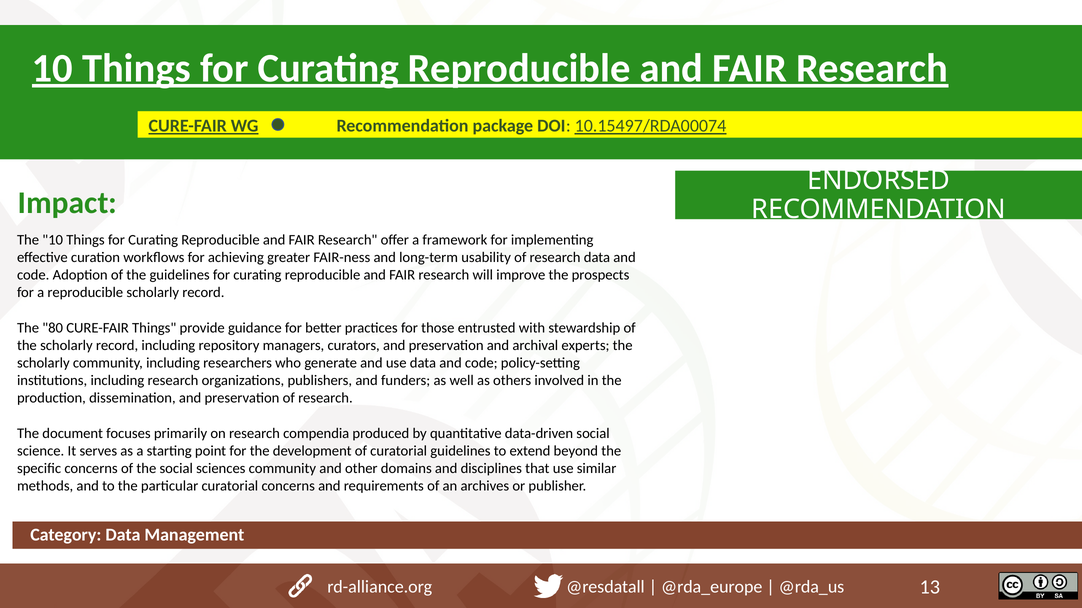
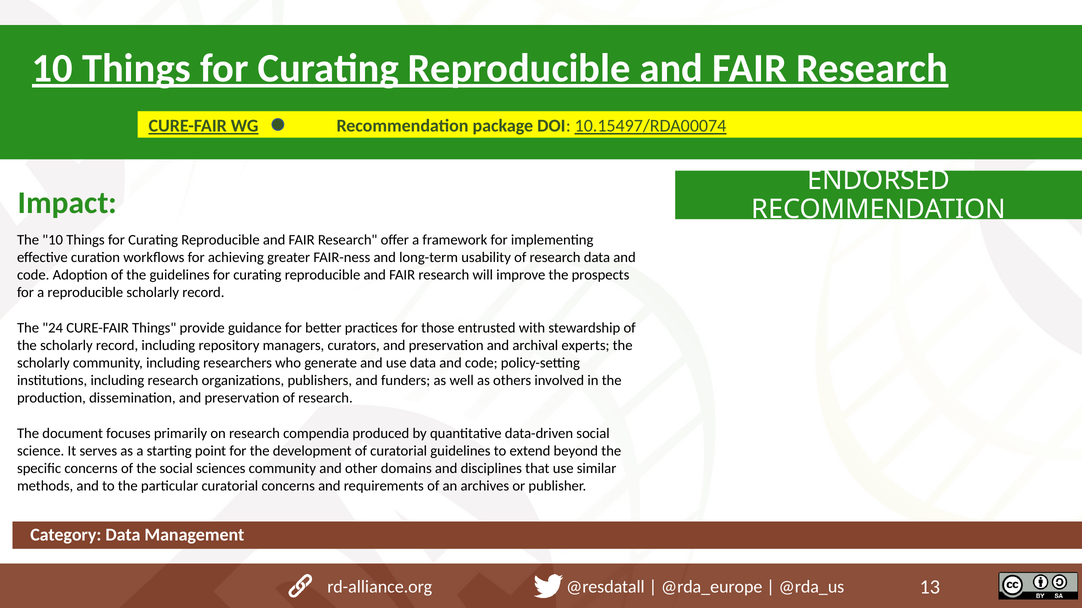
80: 80 -> 24
